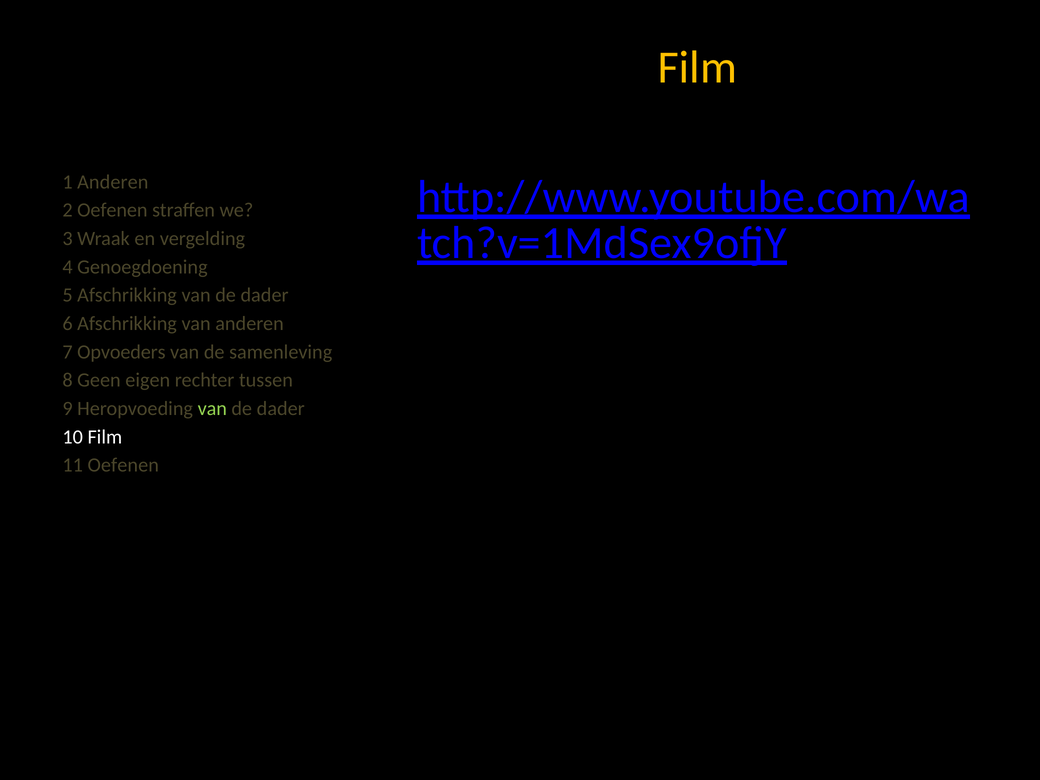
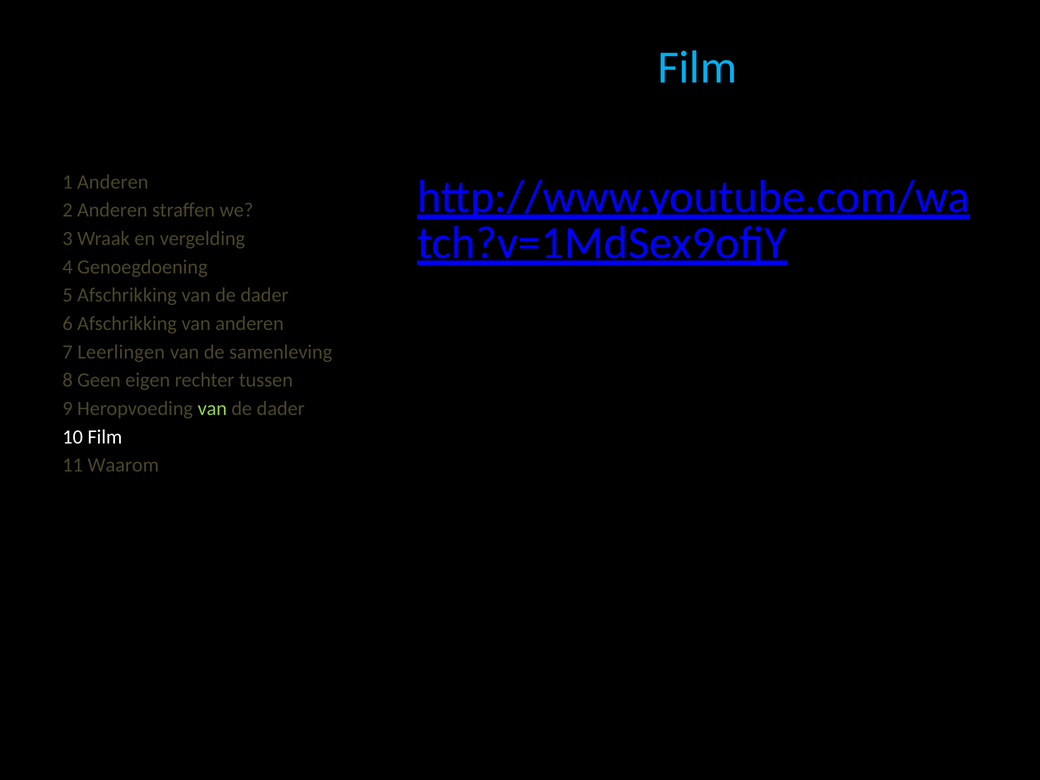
Film at (697, 67) colour: yellow -> light blue
2 Oefenen: Oefenen -> Anderen
Opvoeders: Opvoeders -> Leerlingen
11 Oefenen: Oefenen -> Waarom
